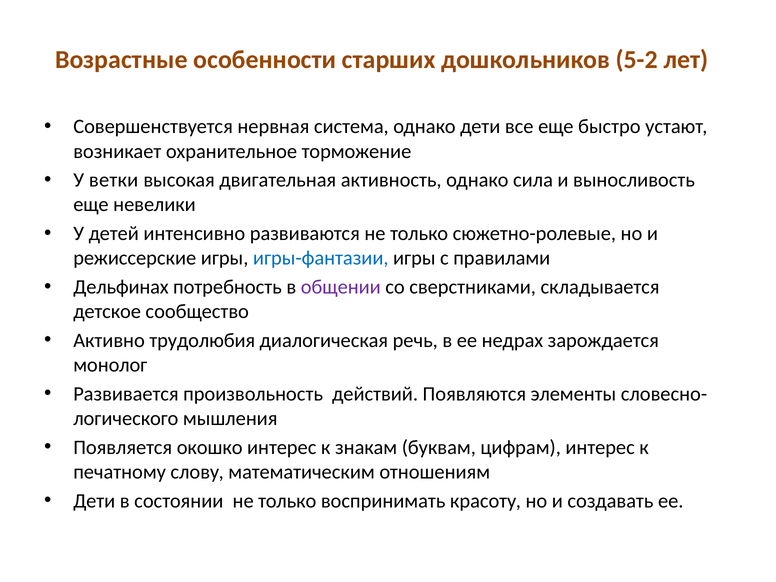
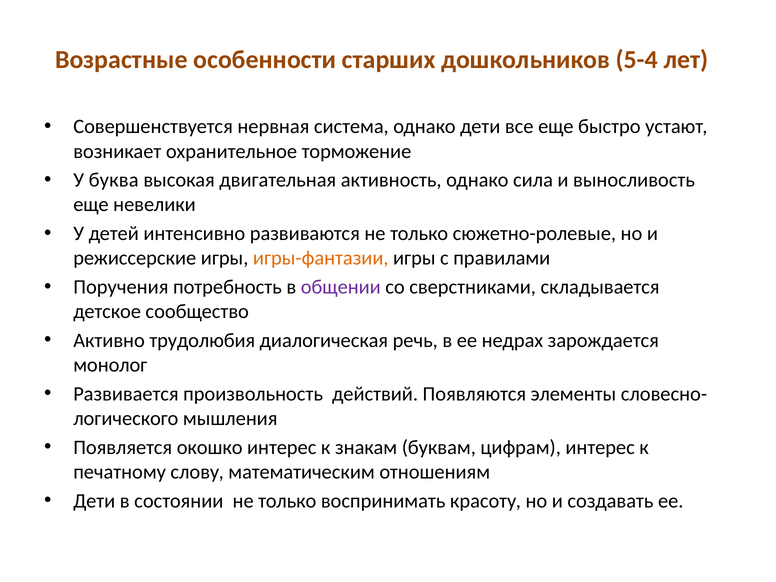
5-2: 5-2 -> 5-4
ветки: ветки -> буква
игры-фантазии colour: blue -> orange
Дельфинах: Дельфинах -> Поручения
